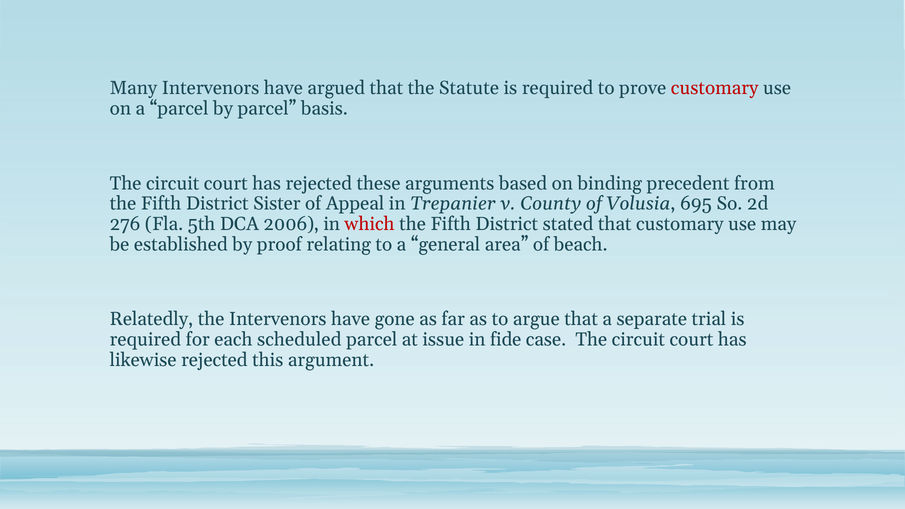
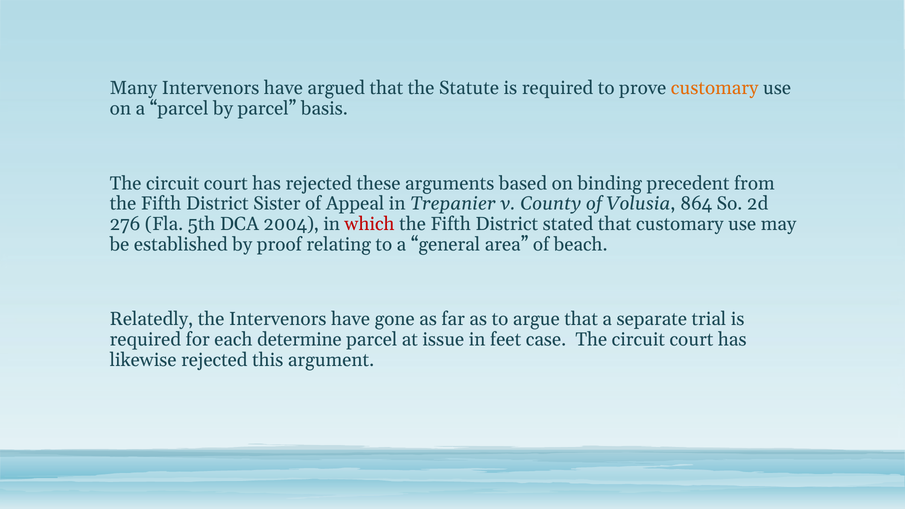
customary at (715, 88) colour: red -> orange
695: 695 -> 864
2006: 2006 -> 2004
scheduled: scheduled -> determine
fide: fide -> feet
